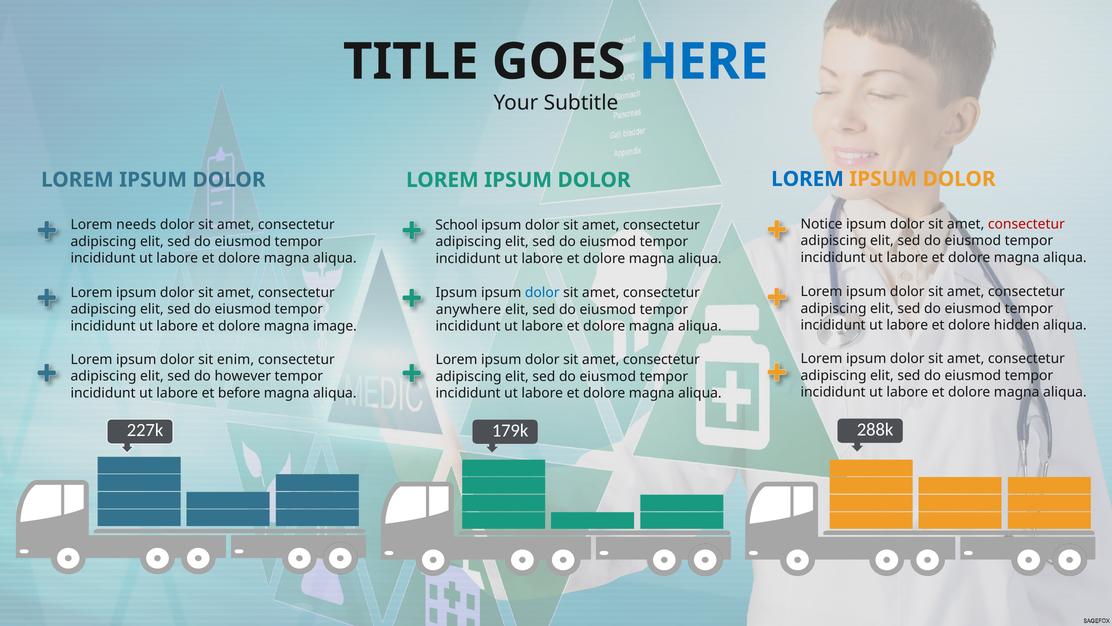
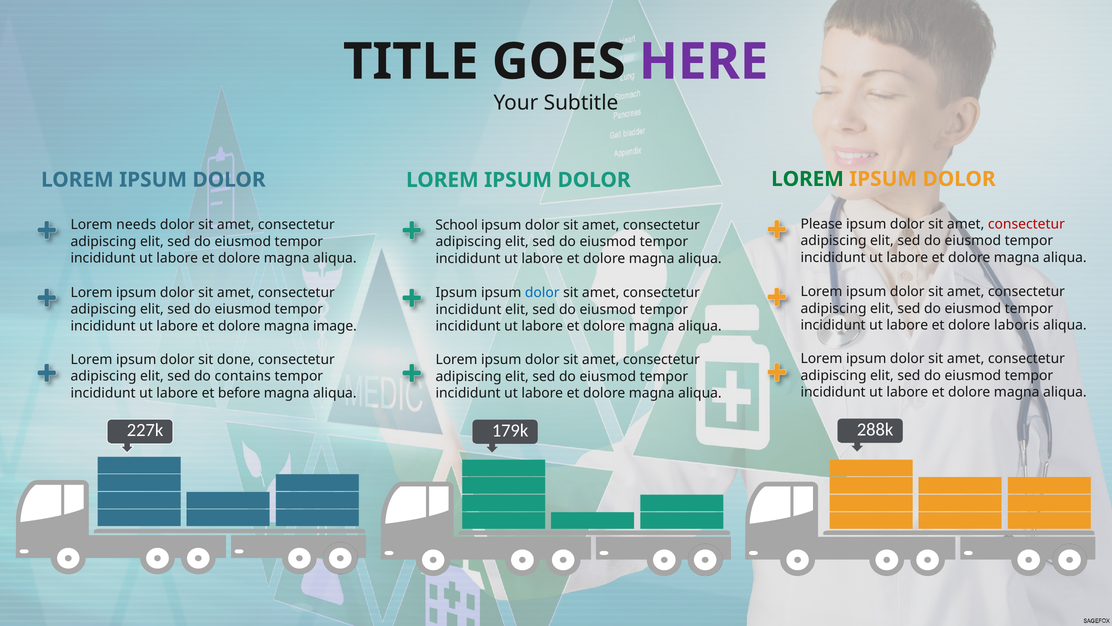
HERE colour: blue -> purple
LOREM at (807, 179) colour: blue -> green
Notice: Notice -> Please
anywhere at (468, 309): anywhere -> incididunt
hidden: hidden -> laboris
enim: enim -> done
however: however -> contains
